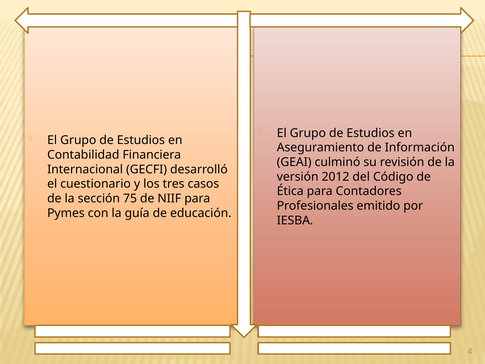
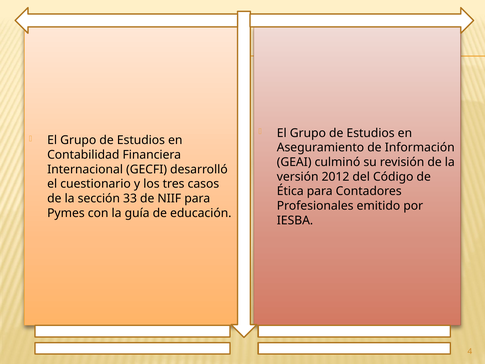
75: 75 -> 33
